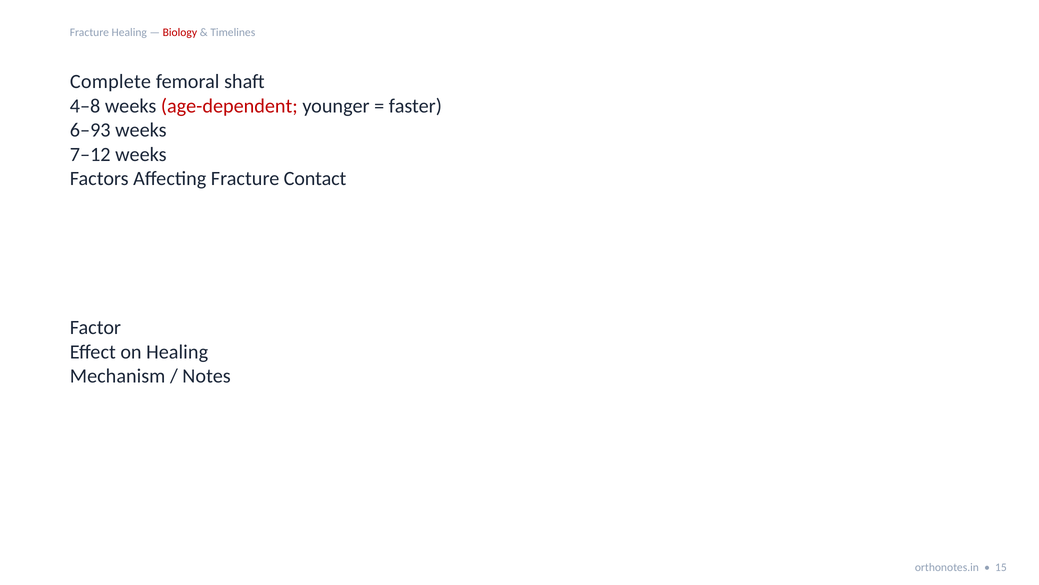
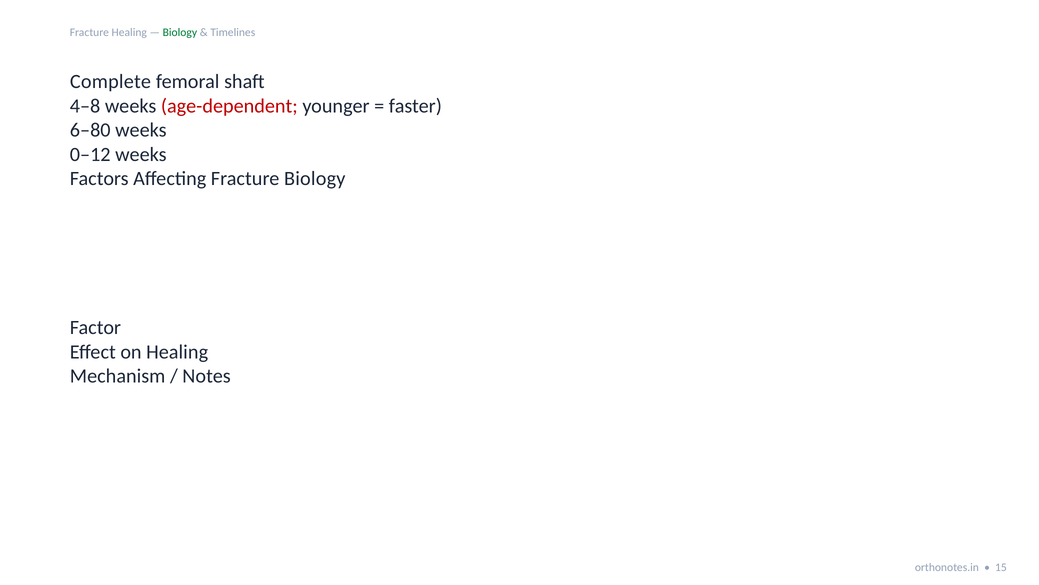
Biology at (180, 32) colour: red -> green
6–93: 6–93 -> 6–80
7–12: 7–12 -> 0–12
Fracture Contact: Contact -> Biology
